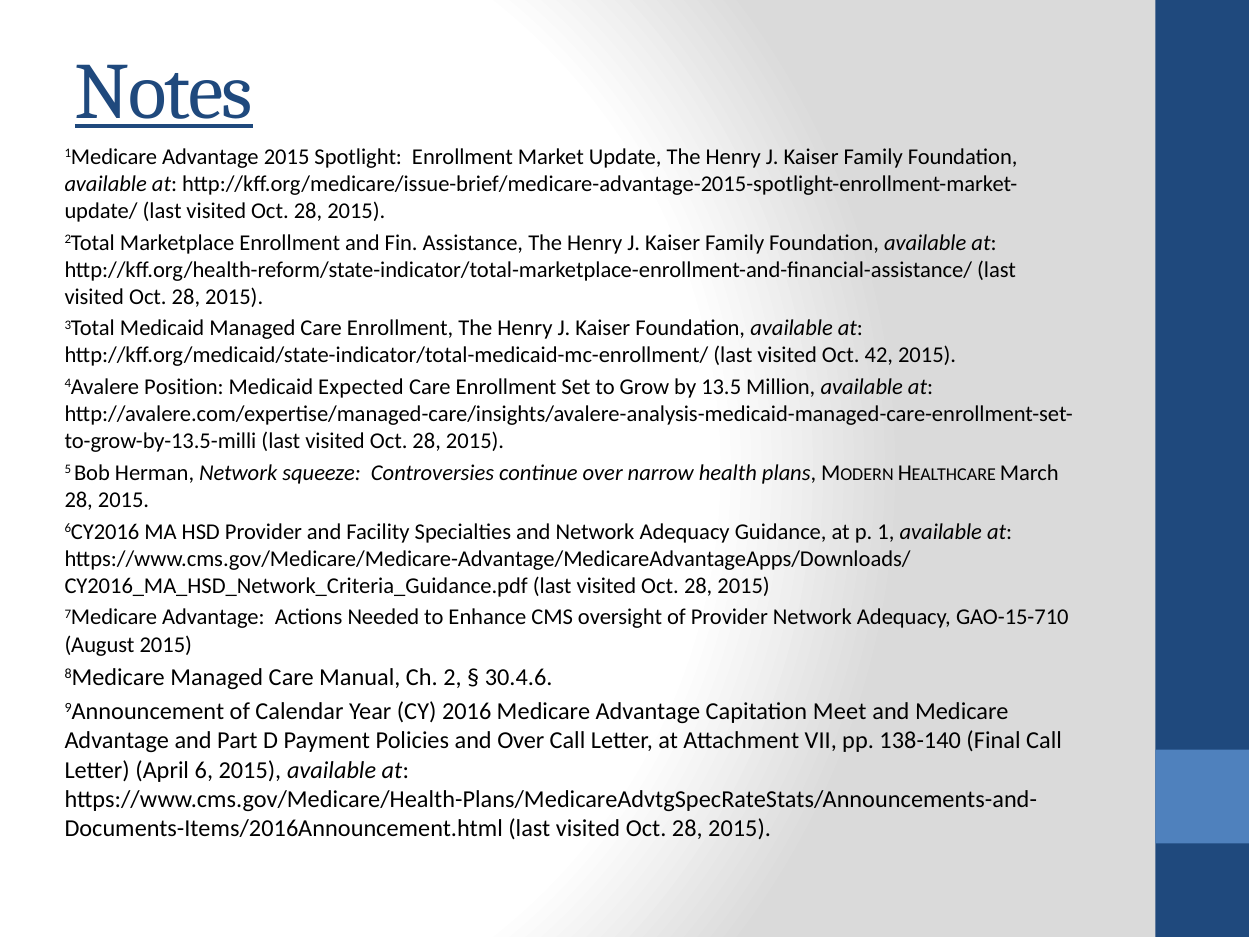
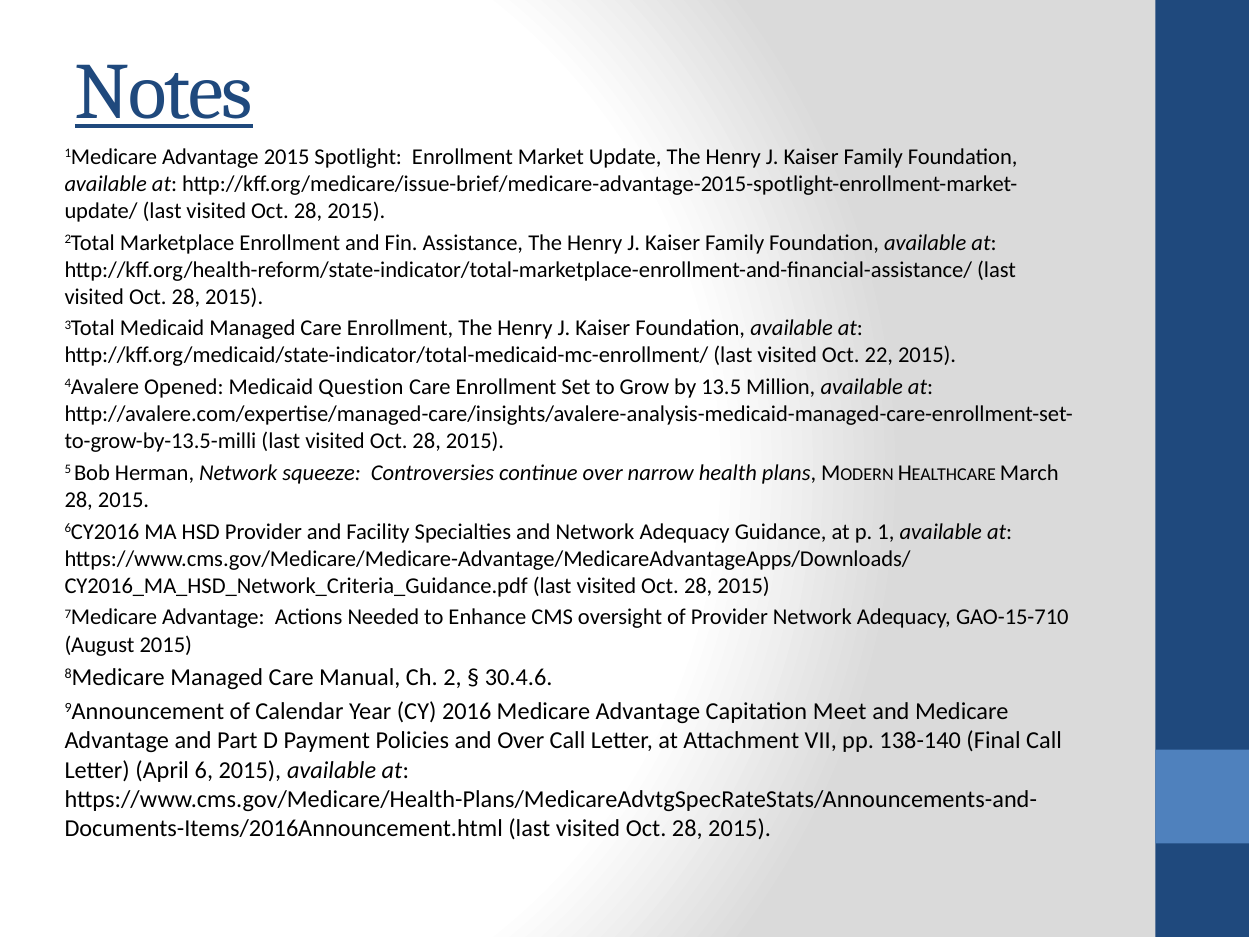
42: 42 -> 22
Position: Position -> Opened
Expected: Expected -> Question
